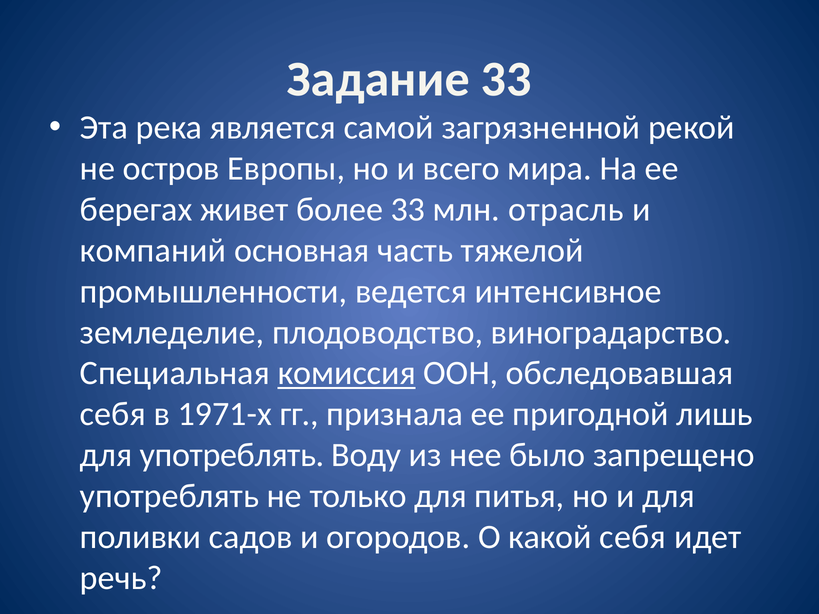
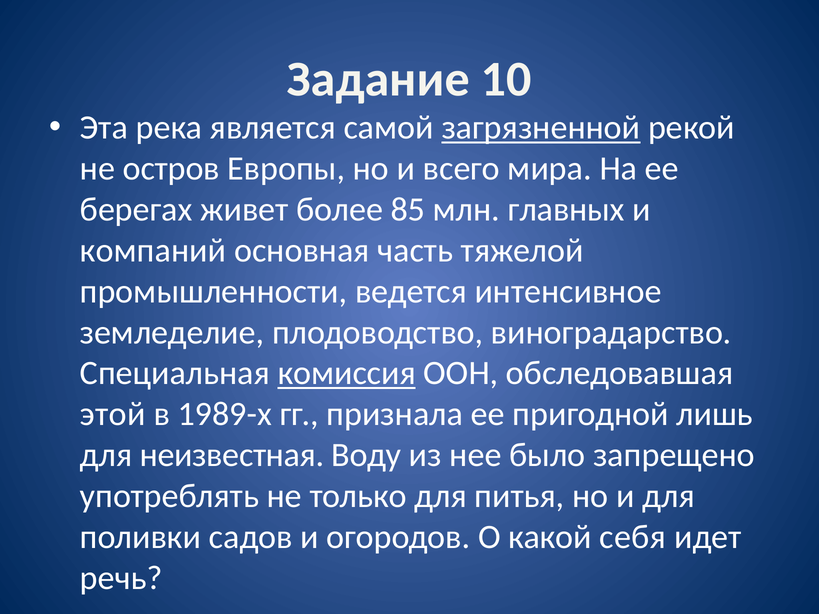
Задание 33: 33 -> 10
загрязненной underline: none -> present
более 33: 33 -> 85
отрасль: отрасль -> главных
себя at (113, 414): себя -> этой
1971-х: 1971-х -> 1989-х
для употреблять: употреблять -> неизвестная
